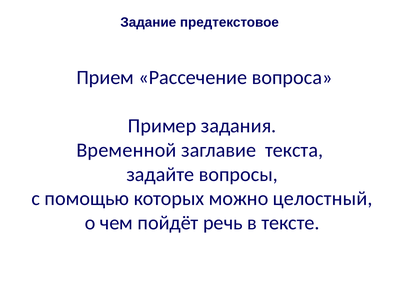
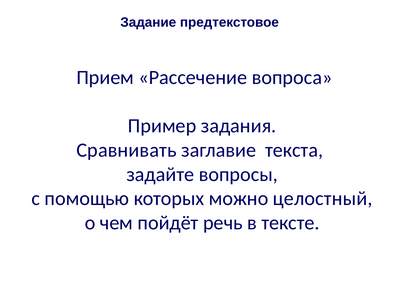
Временной: Временной -> Сравнивать
